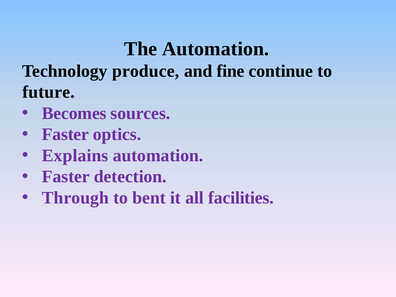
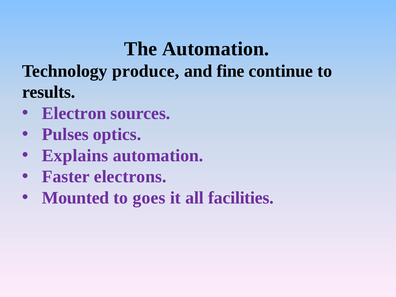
future: future -> results
Becomes: Becomes -> Electron
Faster at (65, 134): Faster -> Pulses
detection: detection -> electrons
Through: Through -> Mounted
bent: bent -> goes
